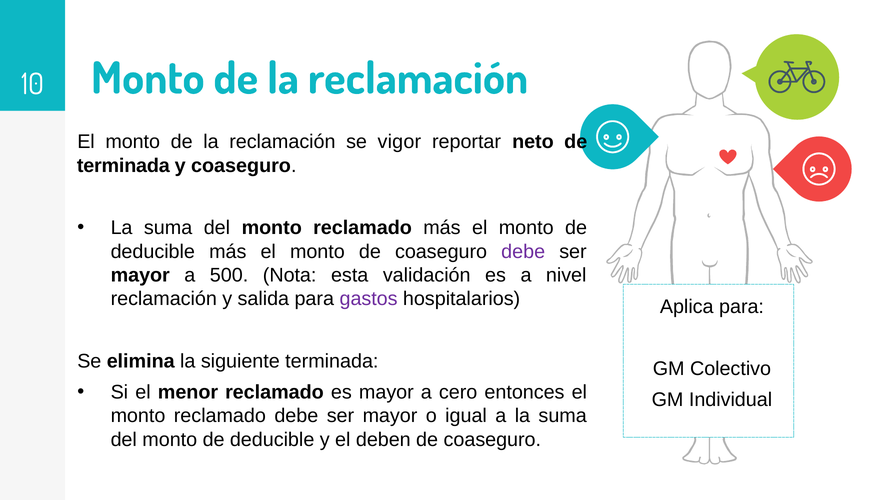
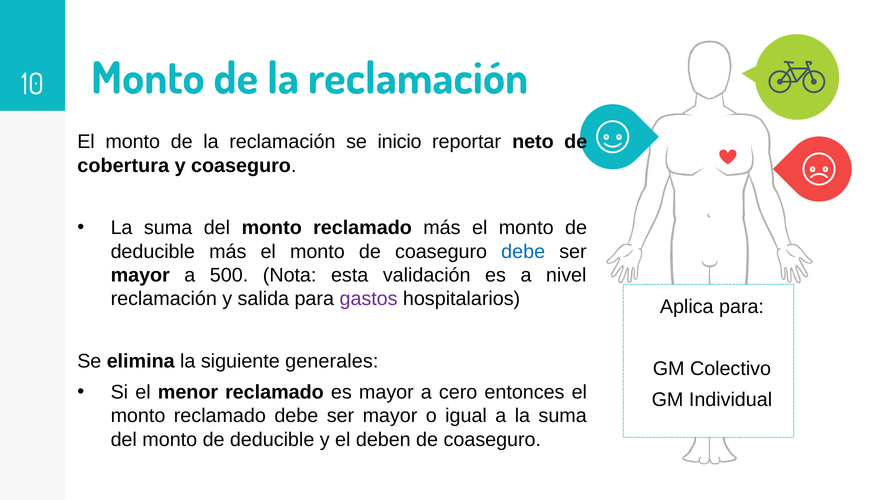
vigor: vigor -> inicio
terminada at (123, 166): terminada -> cobertura
debe at (523, 252) colour: purple -> blue
siguiente terminada: terminada -> generales
